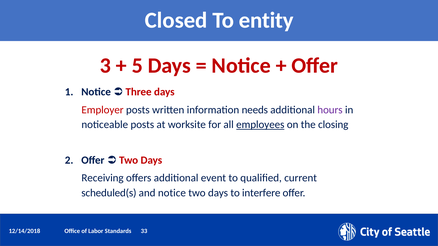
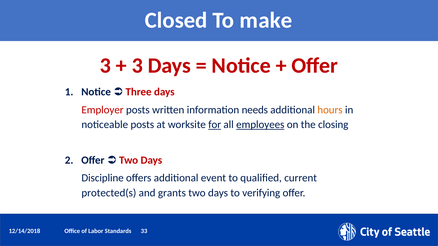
entity: entity -> make
5 at (137, 66): 5 -> 3
hours colour: purple -> orange
for underline: none -> present
Receiving: Receiving -> Discipline
scheduled(s: scheduled(s -> protected(s
and notice: notice -> grants
interfere: interfere -> verifying
